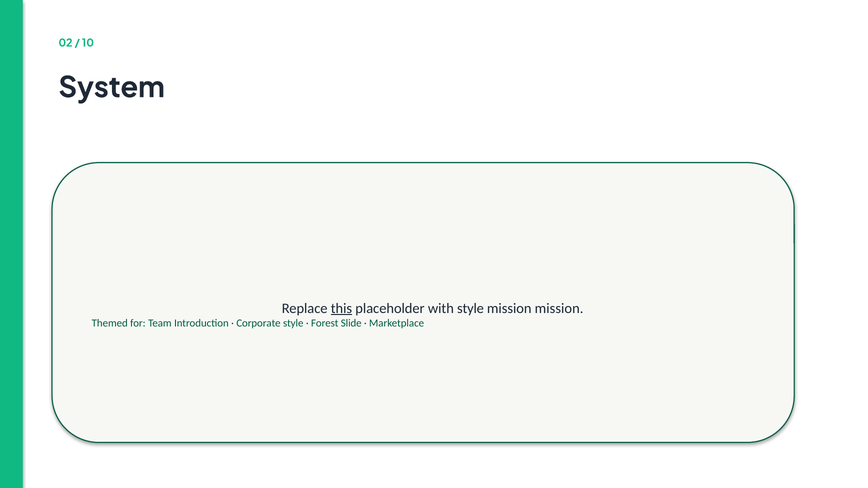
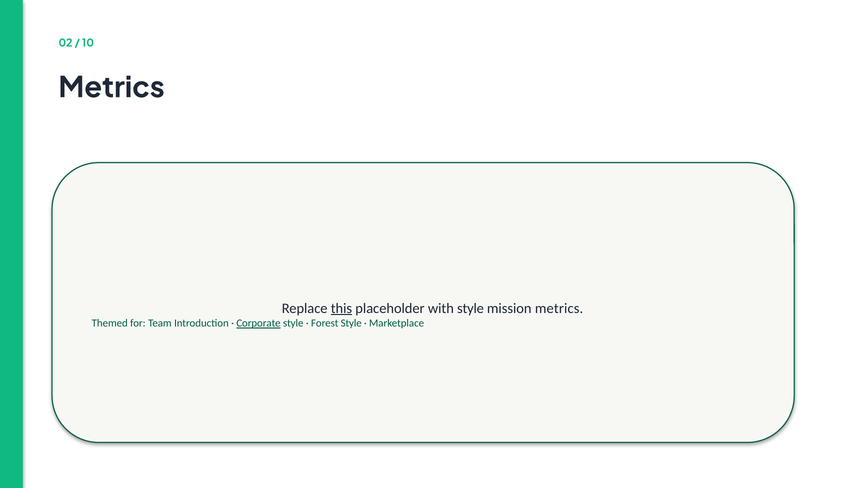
System at (112, 88): System -> Metrics
mission mission: mission -> metrics
Corporate underline: none -> present
Forest Slide: Slide -> Style
